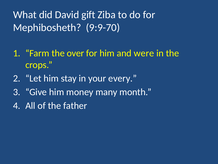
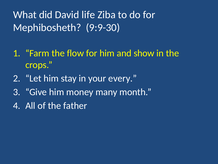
gift: gift -> life
9:9-70: 9:9-70 -> 9:9-30
over: over -> flow
were: were -> show
